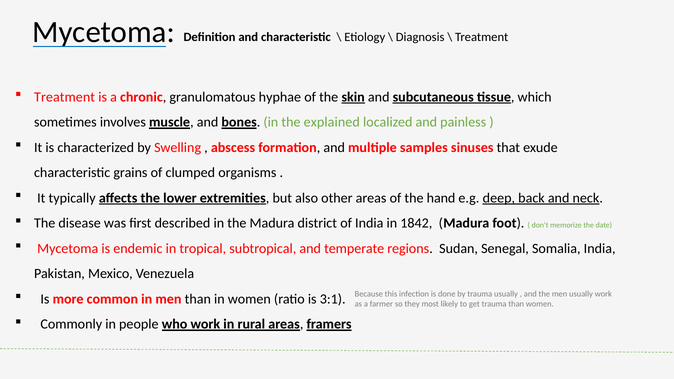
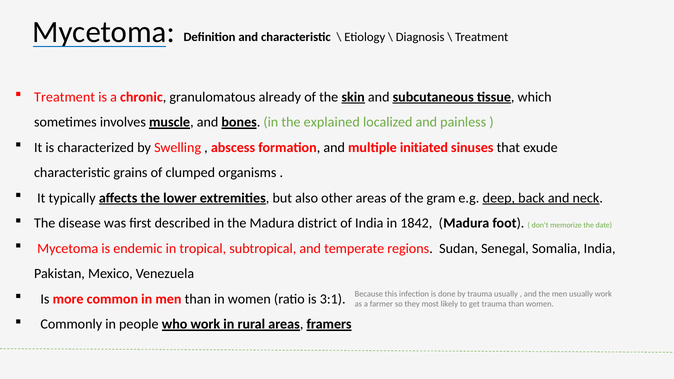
hyphae: hyphae -> already
samples: samples -> initiated
hand: hand -> gram
